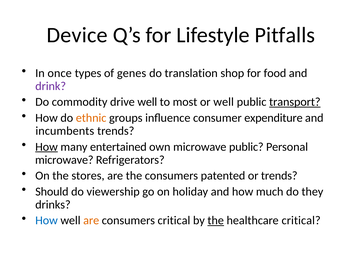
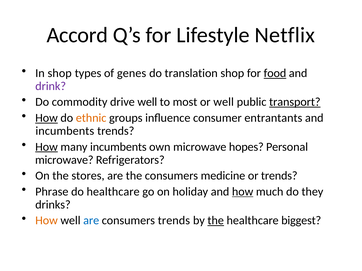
Device: Device -> Accord
Pitfalls: Pitfalls -> Netflix
In once: once -> shop
food underline: none -> present
How at (47, 118) underline: none -> present
expenditure: expenditure -> entrantants
many entertained: entertained -> incumbents
microwave public: public -> hopes
patented: patented -> medicine
Should: Should -> Phrase
do viewership: viewership -> healthcare
how at (243, 192) underline: none -> present
How at (47, 221) colour: blue -> orange
are at (91, 221) colour: orange -> blue
consumers critical: critical -> trends
healthcare critical: critical -> biggest
